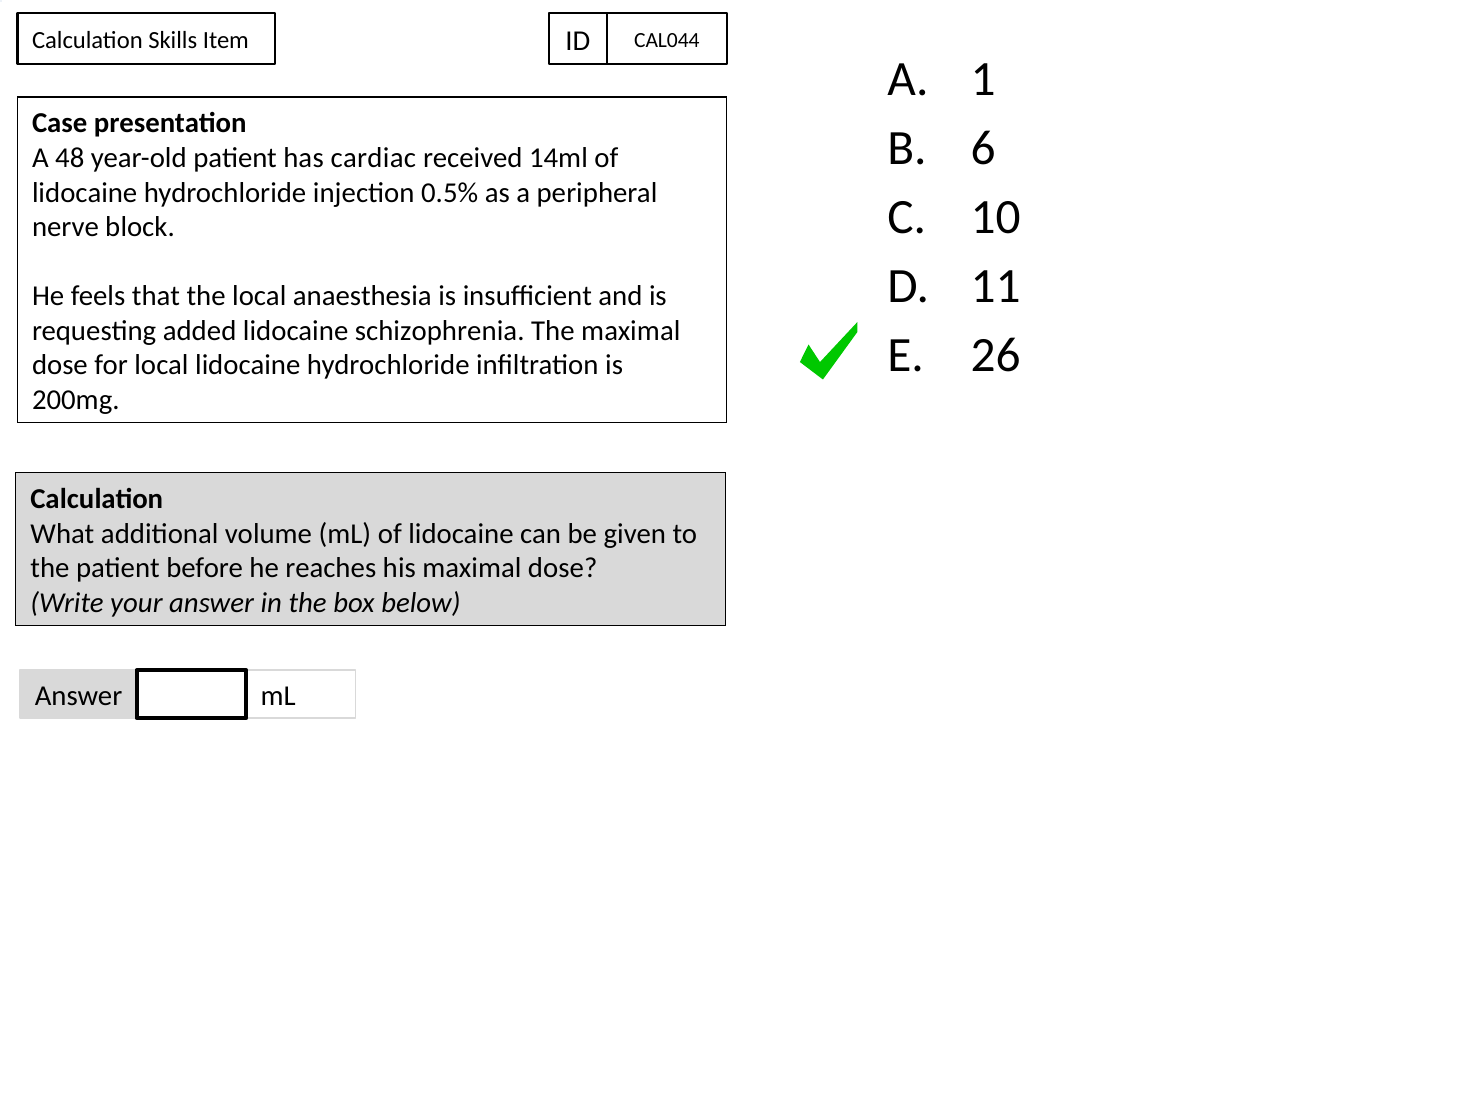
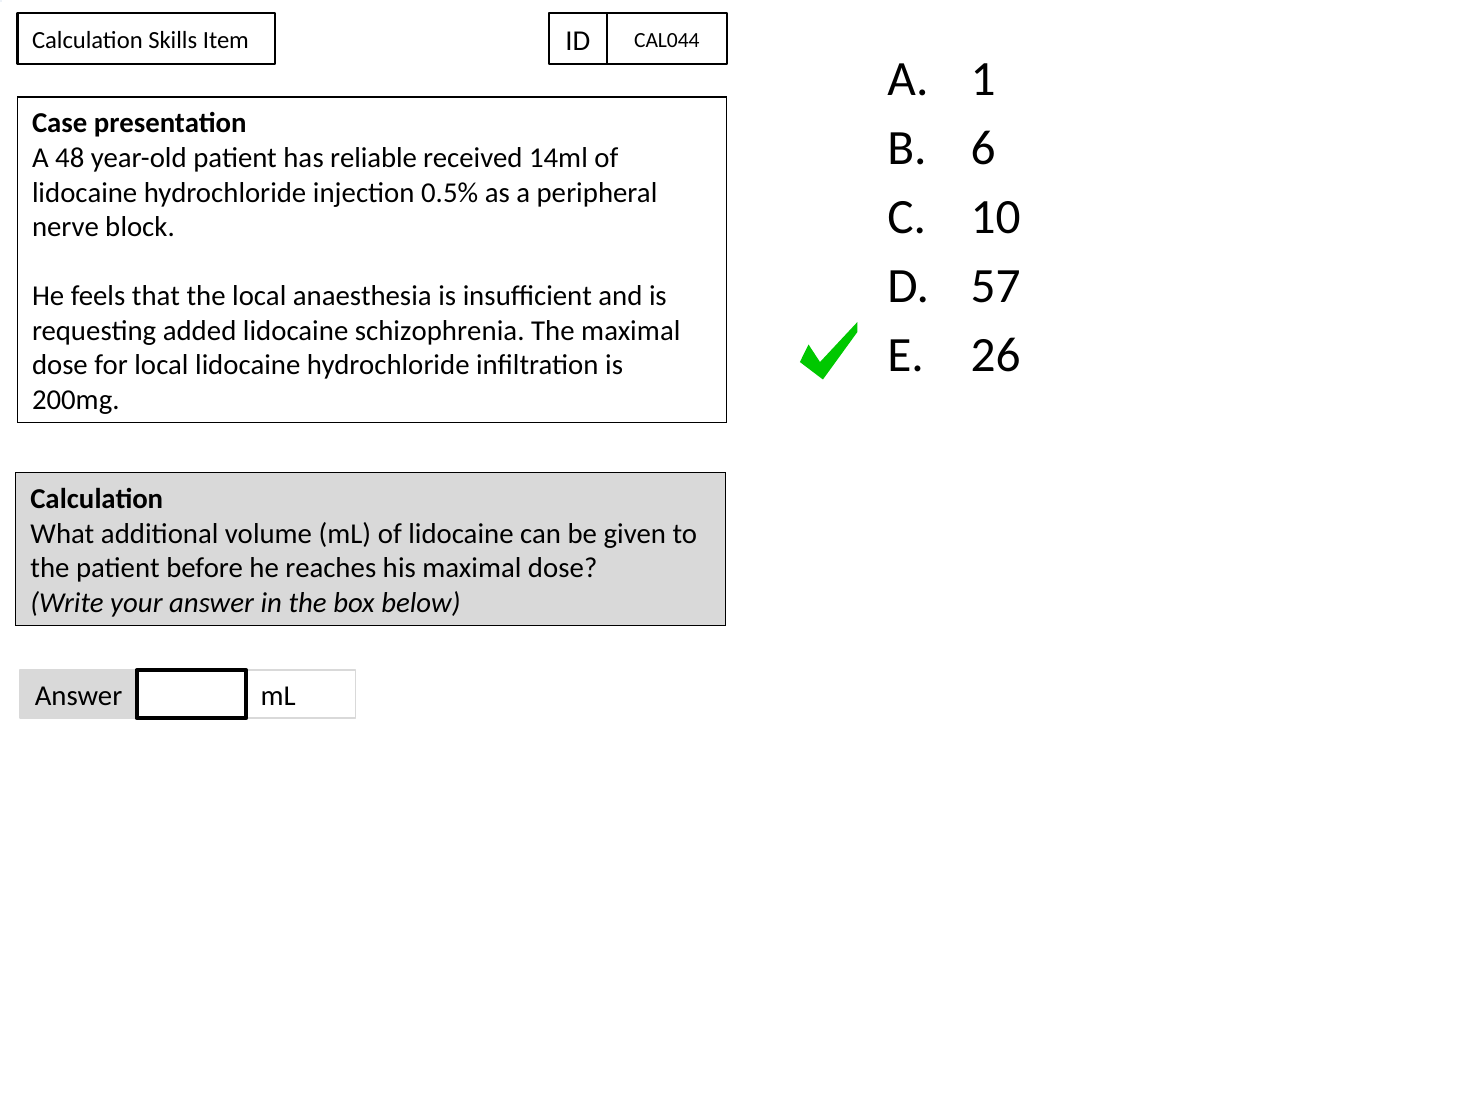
cardiac: cardiac -> reliable
11: 11 -> 57
